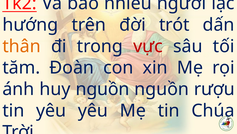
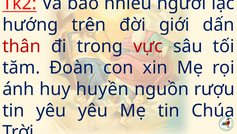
trót: trót -> giới
thân colour: orange -> red
huy nguồn: nguồn -> huyền
